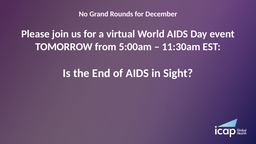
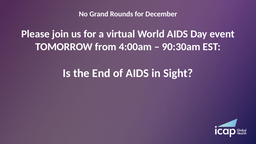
5:00am: 5:00am -> 4:00am
11:30am: 11:30am -> 90:30am
